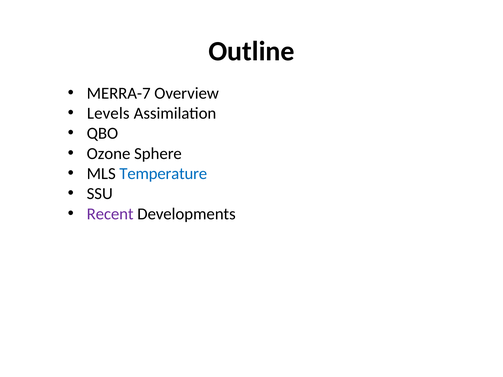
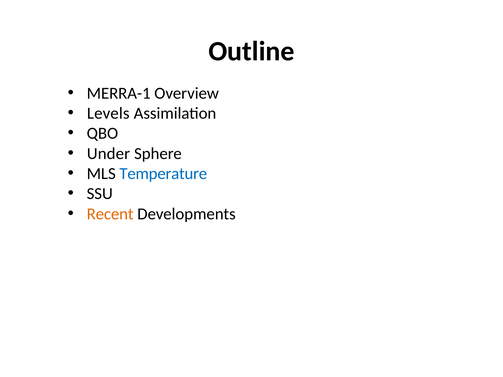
MERRA-7: MERRA-7 -> MERRA-1
Ozone: Ozone -> Under
Recent colour: purple -> orange
